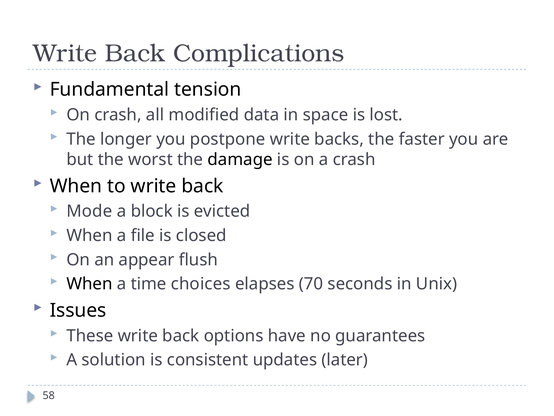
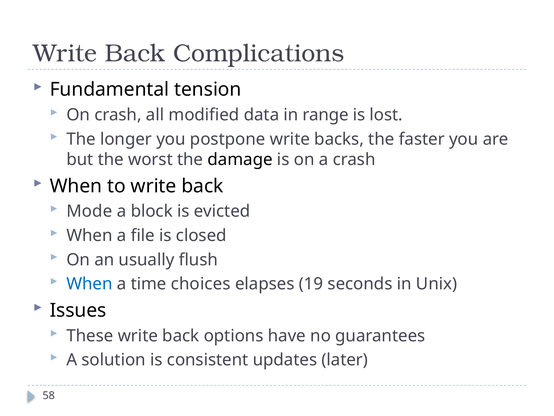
space: space -> range
appear: appear -> usually
When at (89, 284) colour: black -> blue
70: 70 -> 19
